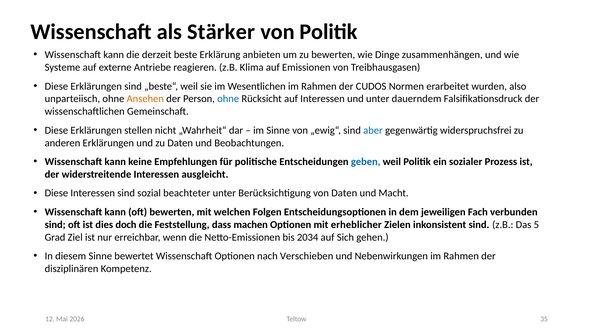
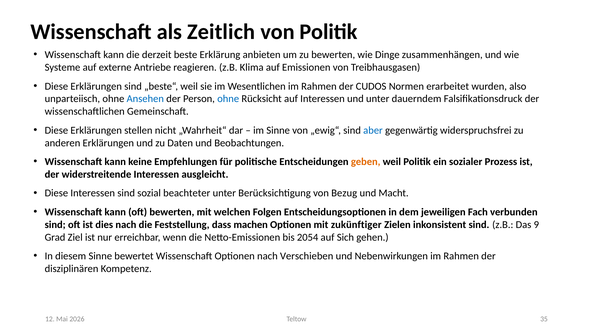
Stärker: Stärker -> Zeitlich
Ansehen colour: orange -> blue
geben colour: blue -> orange
von Daten: Daten -> Bezug
dies doch: doch -> nach
erheblicher: erheblicher -> zukünftiger
5: 5 -> 9
2034: 2034 -> 2054
